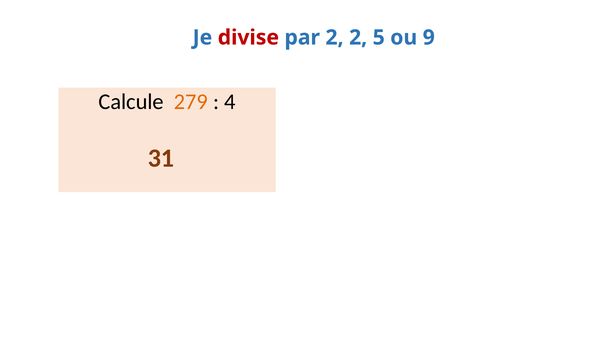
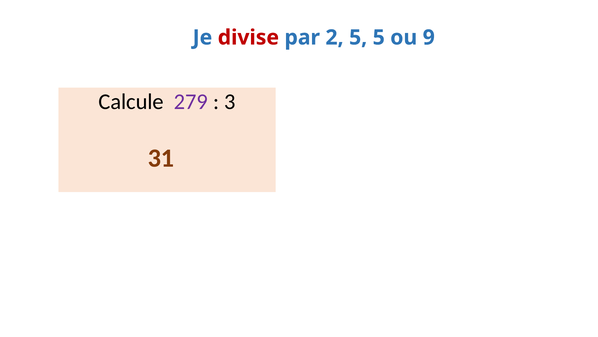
2 2: 2 -> 5
279 colour: orange -> purple
4: 4 -> 3
